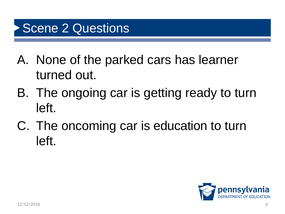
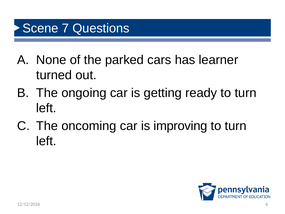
2: 2 -> 7
education: education -> improving
